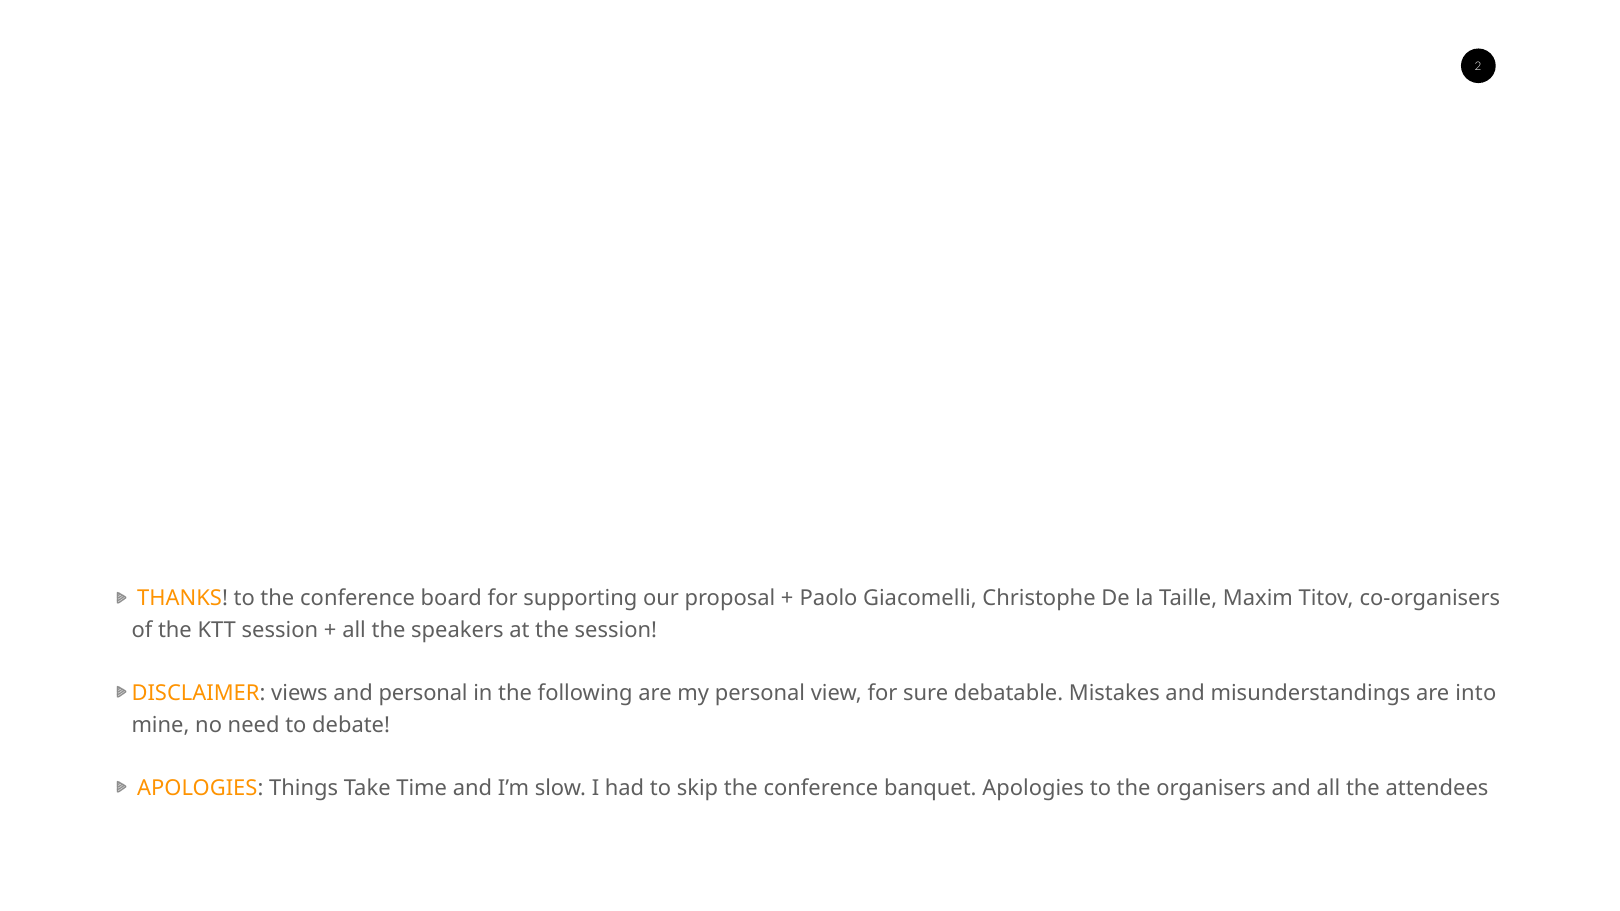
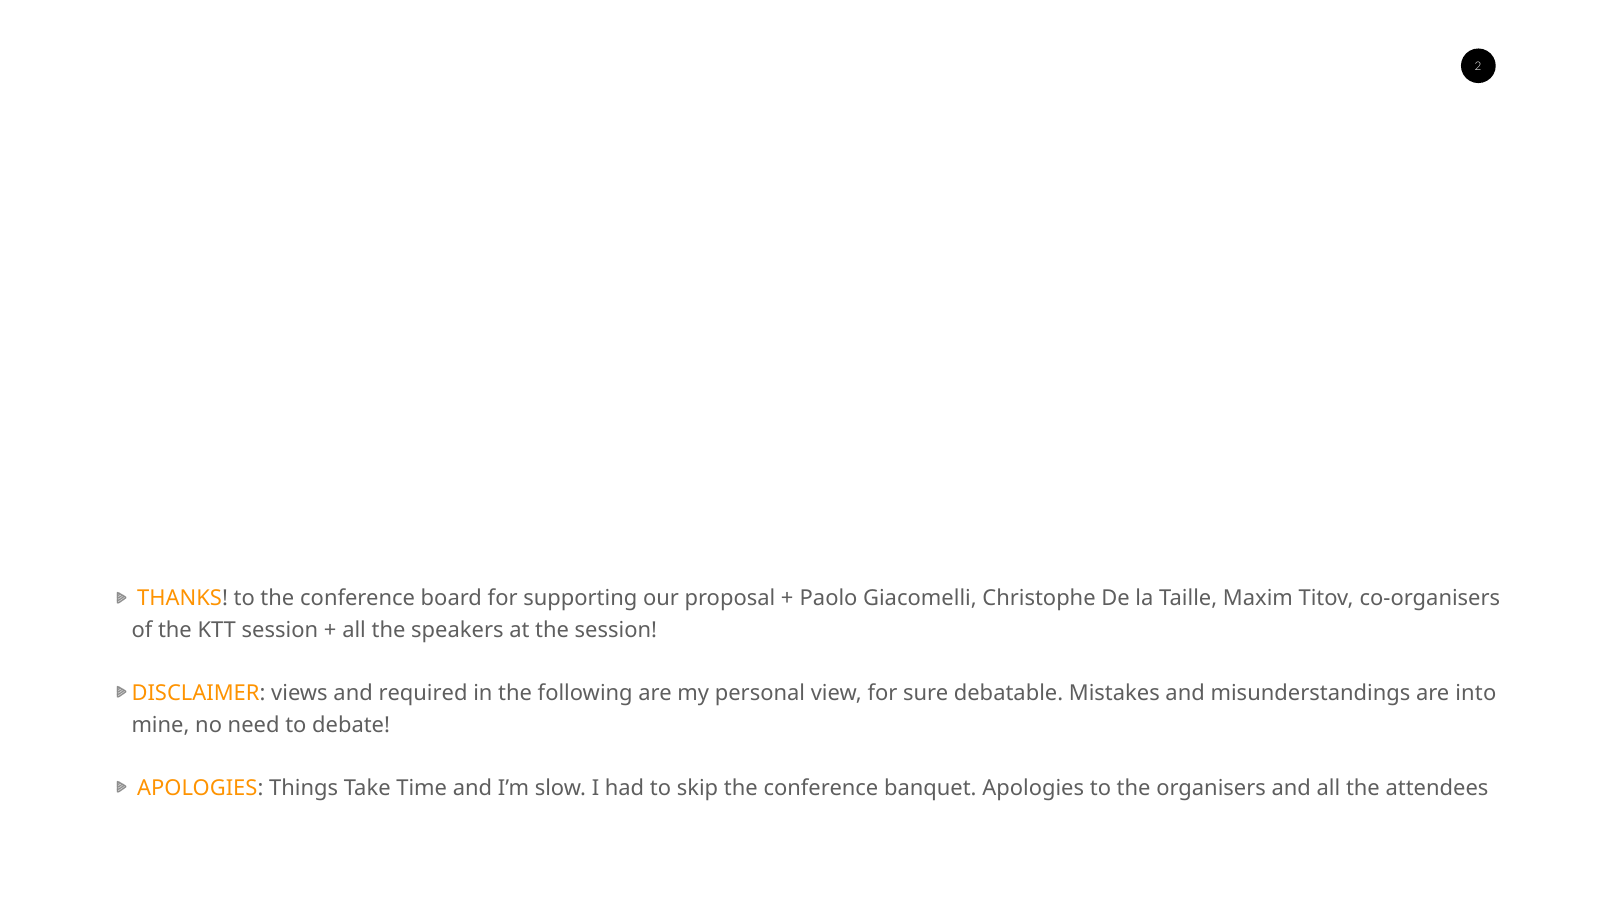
and personal: personal -> required
